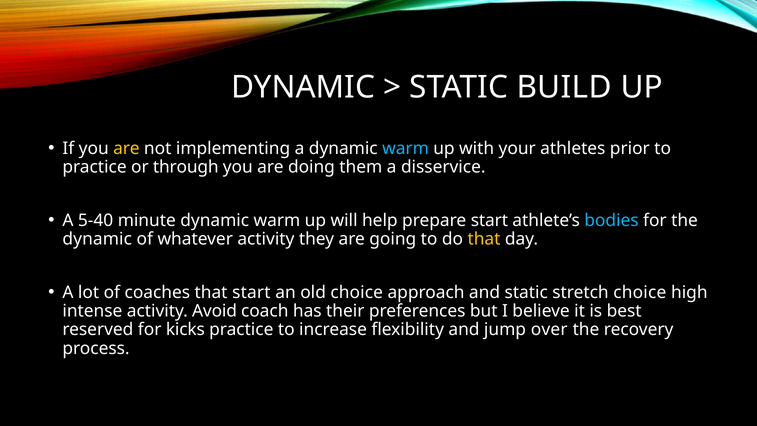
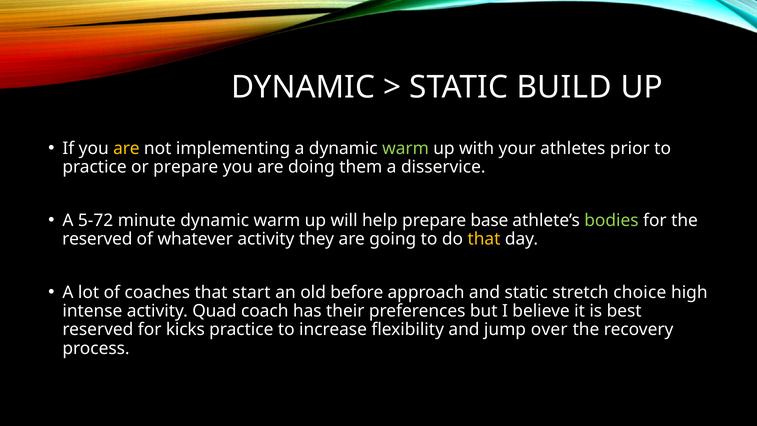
warm at (406, 148) colour: light blue -> light green
or through: through -> prepare
5-40: 5-40 -> 5-72
prepare start: start -> base
bodies colour: light blue -> light green
dynamic at (97, 239): dynamic -> reserved
old choice: choice -> before
Avoid: Avoid -> Quad
